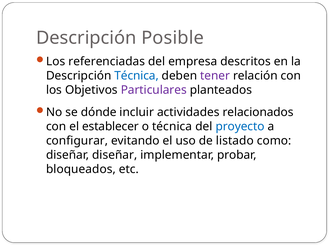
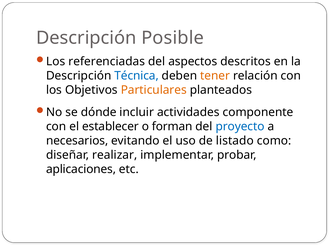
empresa: empresa -> aspectos
tener colour: purple -> orange
Particulares colour: purple -> orange
relacionados: relacionados -> componente
o técnica: técnica -> forman
configurar: configurar -> necesarios
diseñar diseñar: diseñar -> realizar
bloqueados: bloqueados -> aplicaciones
